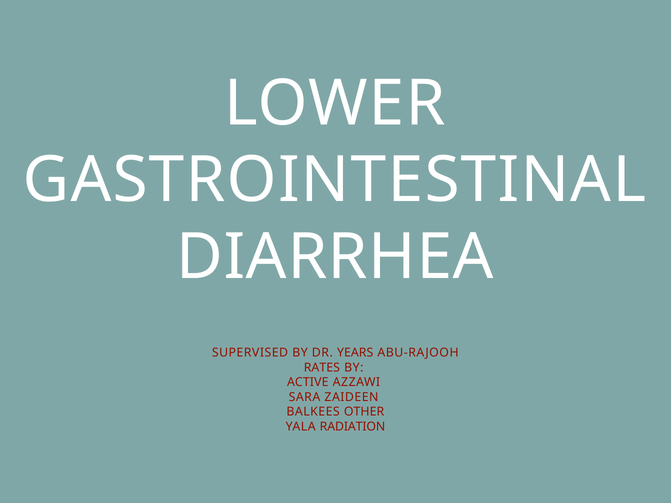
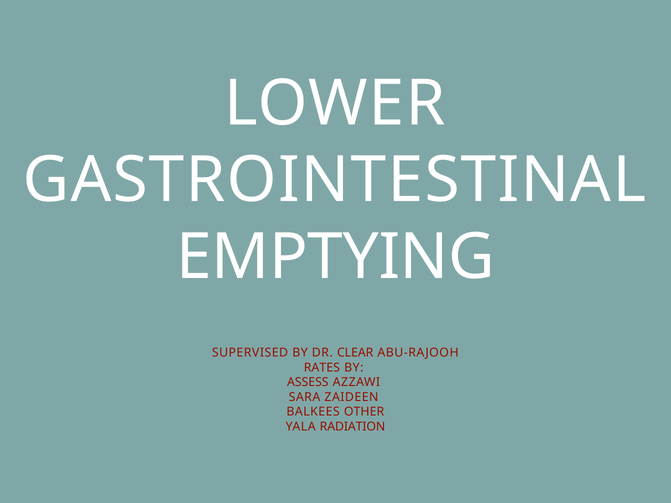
DIARRHEA: DIARRHEA -> EMPTYING
YEARS: YEARS -> CLEAR
ACTIVE: ACTIVE -> ASSESS
